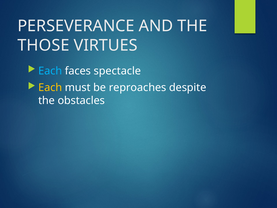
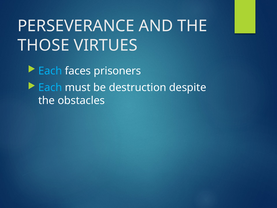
spectacle: spectacle -> prisoners
Each at (50, 88) colour: yellow -> light blue
reproaches: reproaches -> destruction
